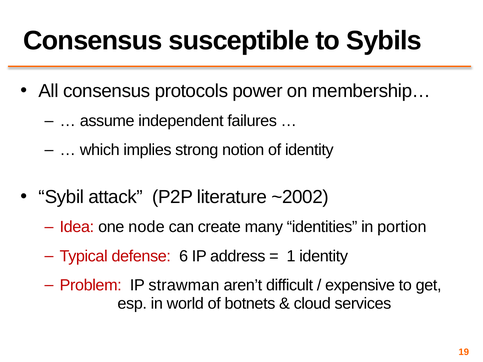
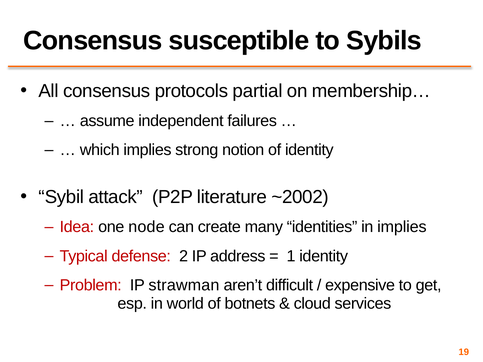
power: power -> partial
in portion: portion -> implies
6: 6 -> 2
